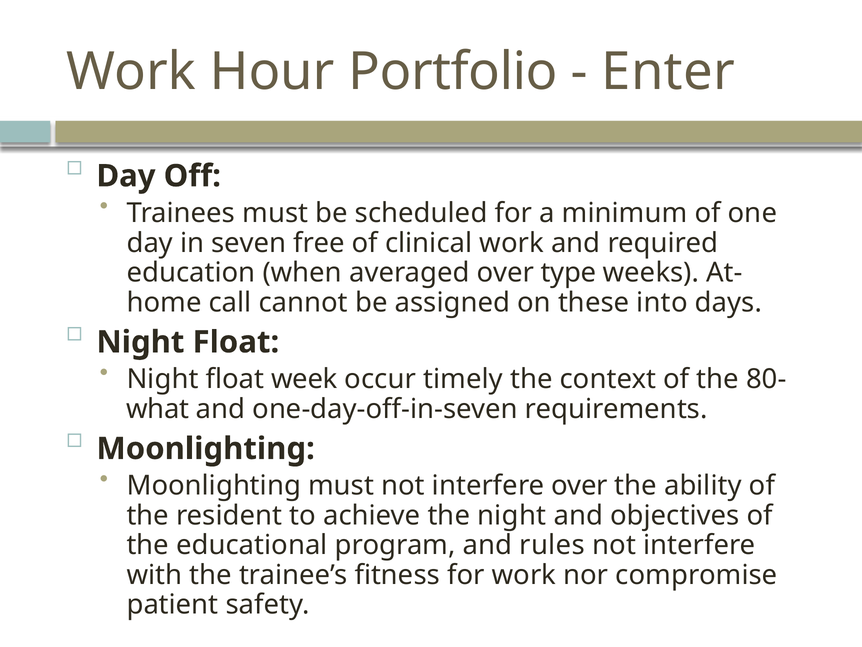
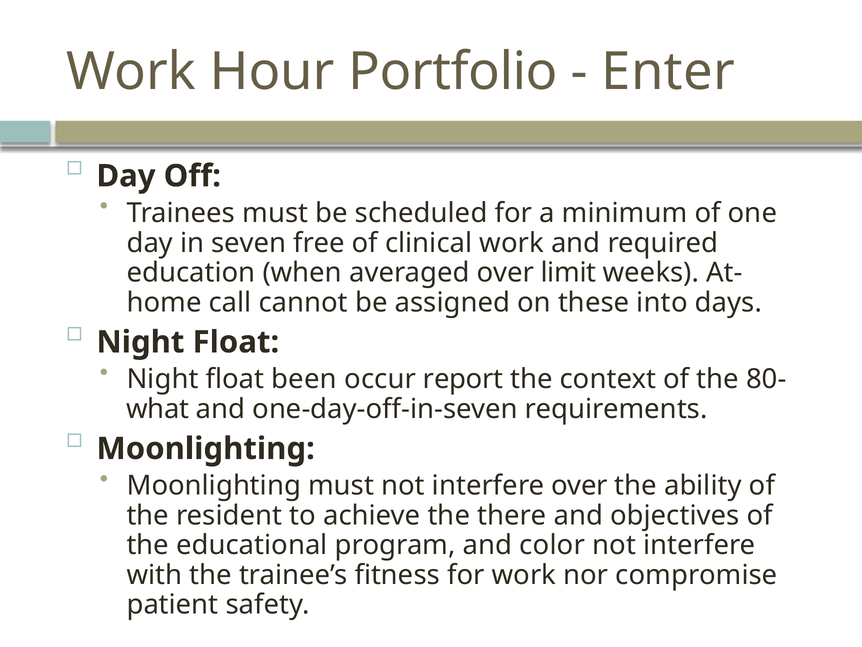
type: type -> limit
week: week -> been
timely: timely -> report
the night: night -> there
rules: rules -> color
